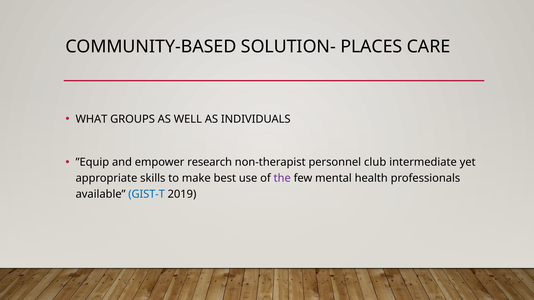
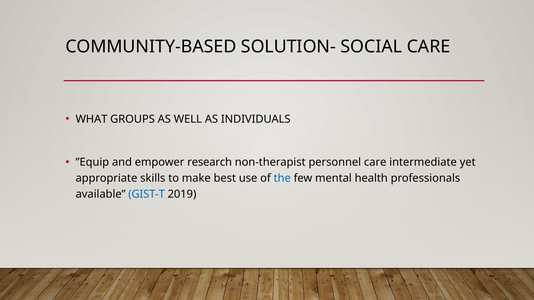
PLACES: PLACES -> SOCIAL
personnel club: club -> care
the colour: purple -> blue
